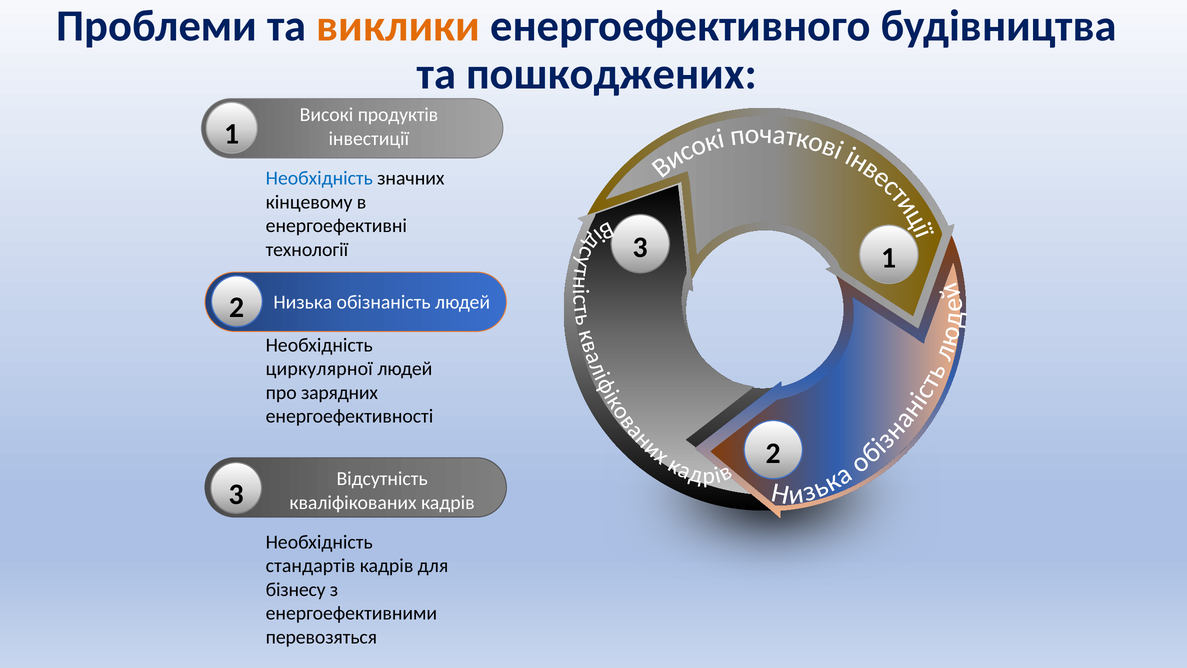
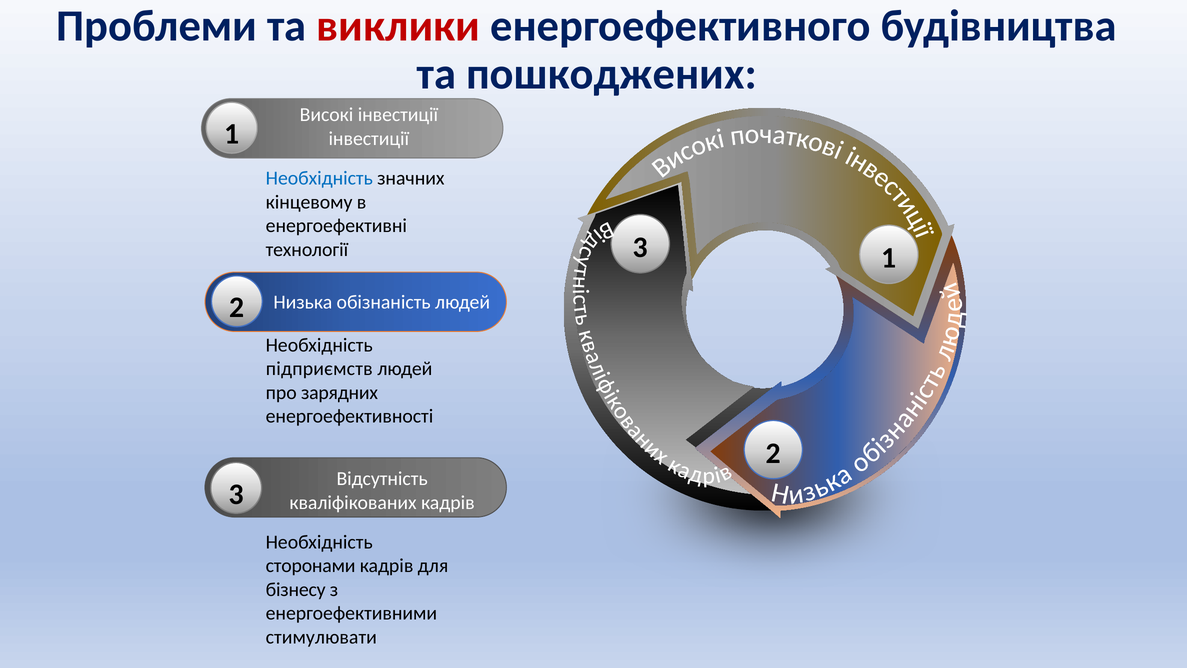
виклики colour: orange -> red
Високі продуктів: продуктів -> інвестиції
циркулярної: циркулярної -> підприємств
стандартів: стандартів -> сторонами
перевозяться: перевозяться -> стимулювати
